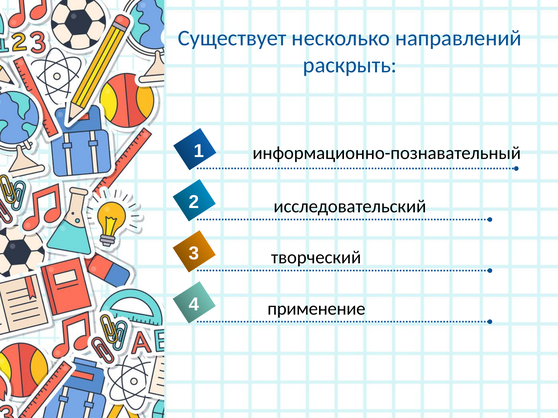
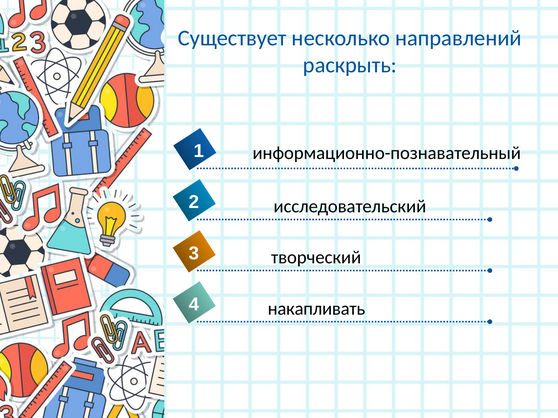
применение: применение -> накапливать
